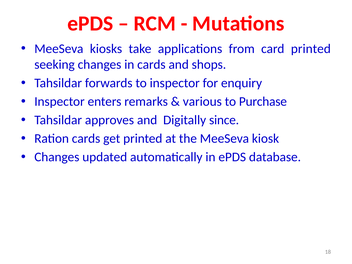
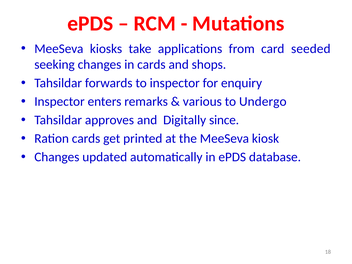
card printed: printed -> seeded
Purchase: Purchase -> Undergo
